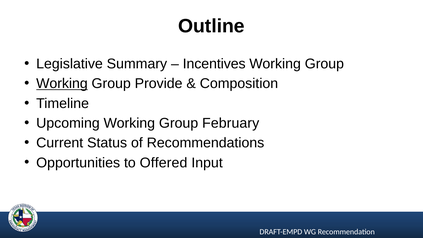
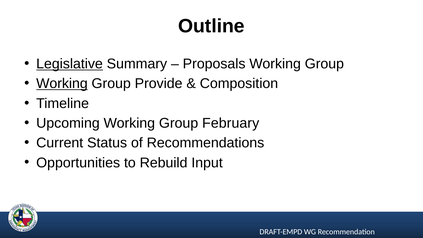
Legislative underline: none -> present
Incentives: Incentives -> Proposals
Offered: Offered -> Rebuild
